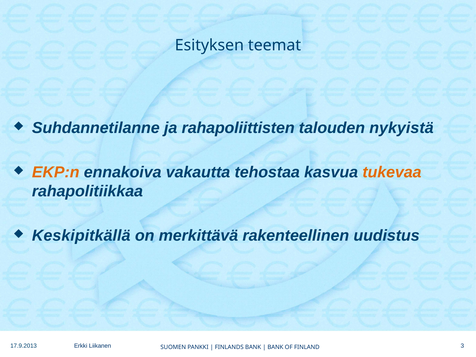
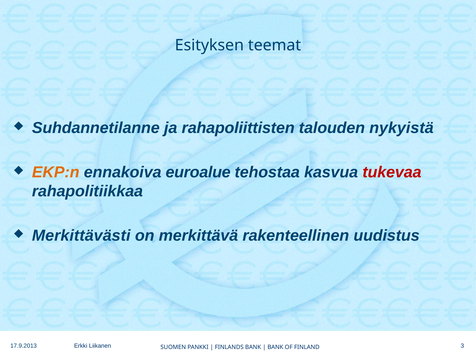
vakautta: vakautta -> euroalue
tukevaa colour: orange -> red
Keskipitkällä: Keskipitkällä -> Merkittävästi
